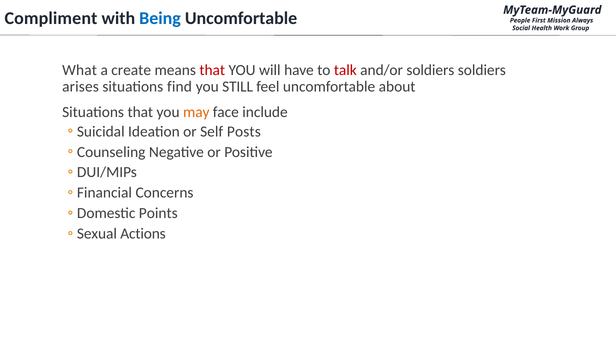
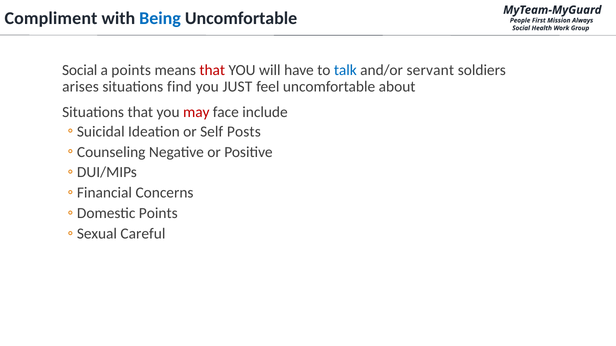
What at (80, 70): What -> Social
a create: create -> points
talk colour: red -> blue
and/or soldiers: soldiers -> servant
STILL: STILL -> JUST
may colour: orange -> red
Actions: Actions -> Careful
